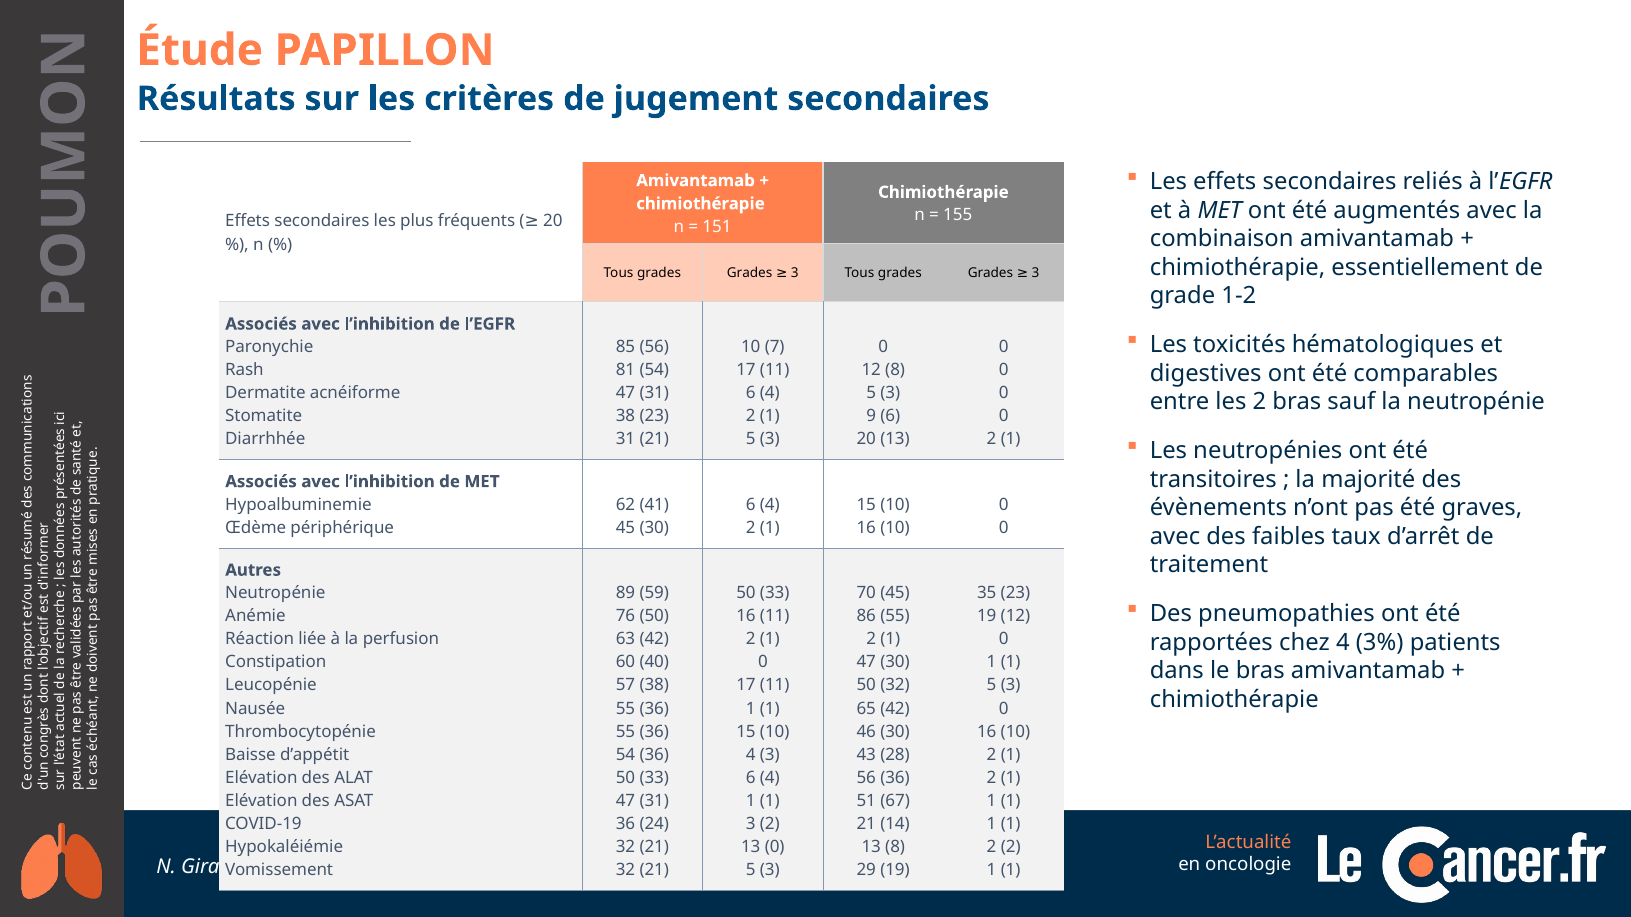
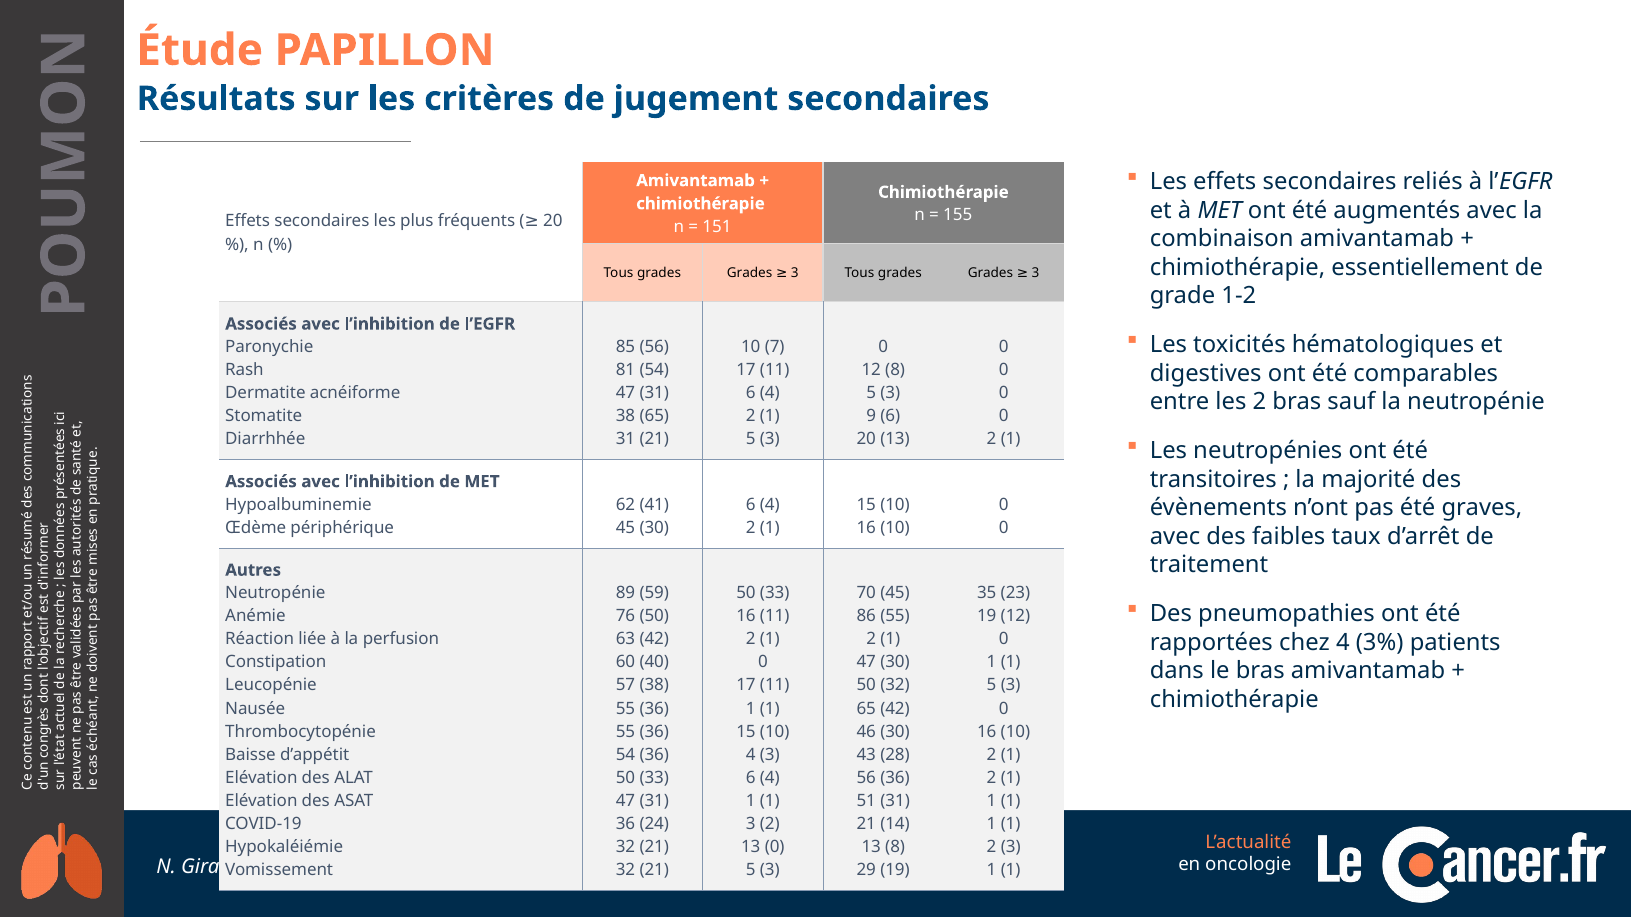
38 23: 23 -> 65
51 67: 67 -> 31
2 2: 2 -> 3
